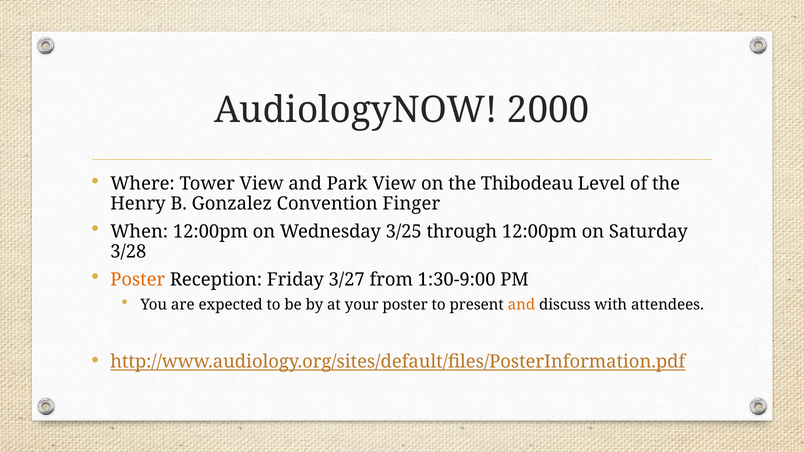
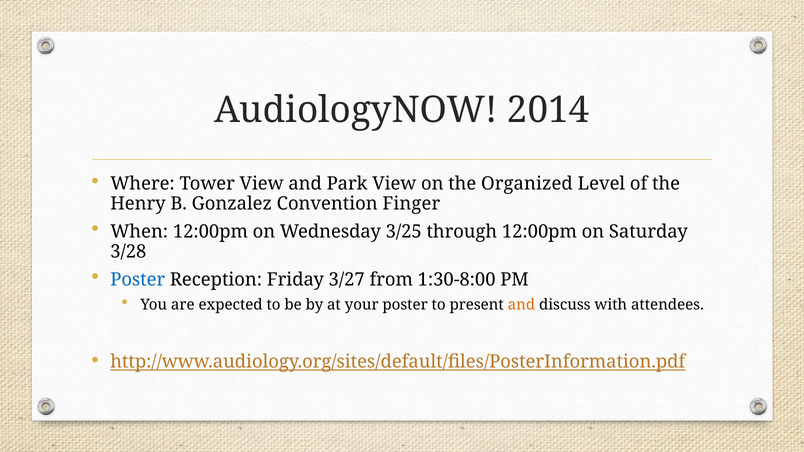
2000: 2000 -> 2014
Thibodeau: Thibodeau -> Organized
Poster at (138, 280) colour: orange -> blue
1:30-9:00: 1:30-9:00 -> 1:30-8:00
